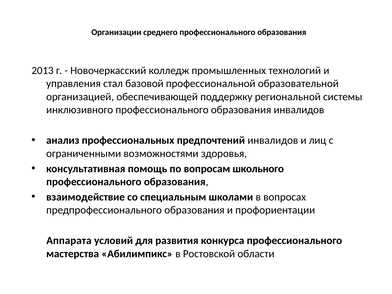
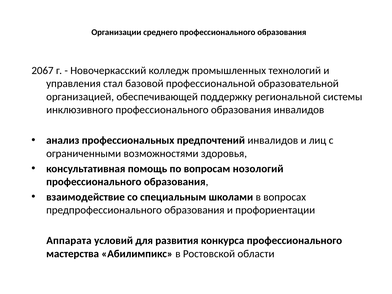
2013: 2013 -> 2067
школьного: школьного -> нозологий
